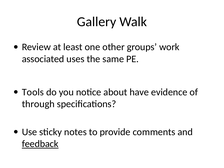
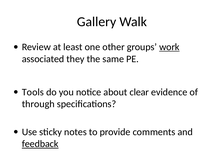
work underline: none -> present
uses: uses -> they
have: have -> clear
